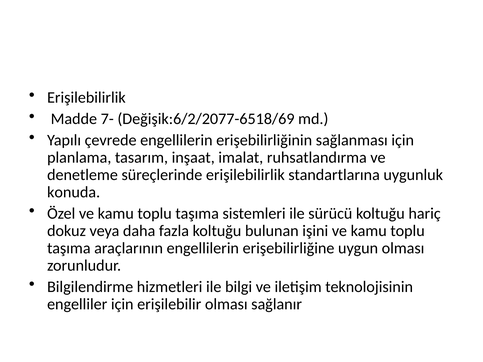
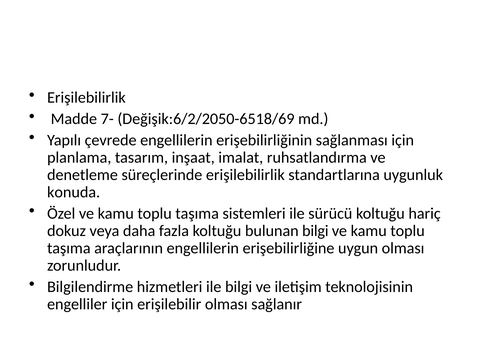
Değişik:6/2/2077-6518/69: Değişik:6/2/2077-6518/69 -> Değişik:6/2/2050-6518/69
bulunan işini: işini -> bilgi
